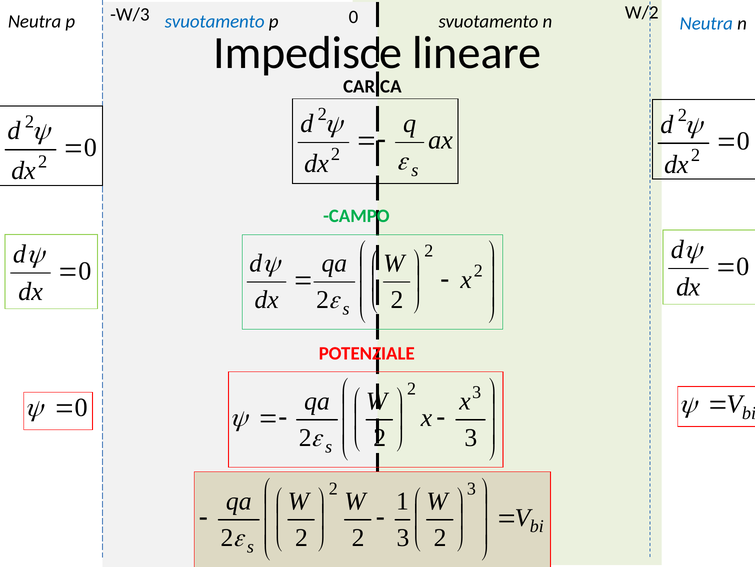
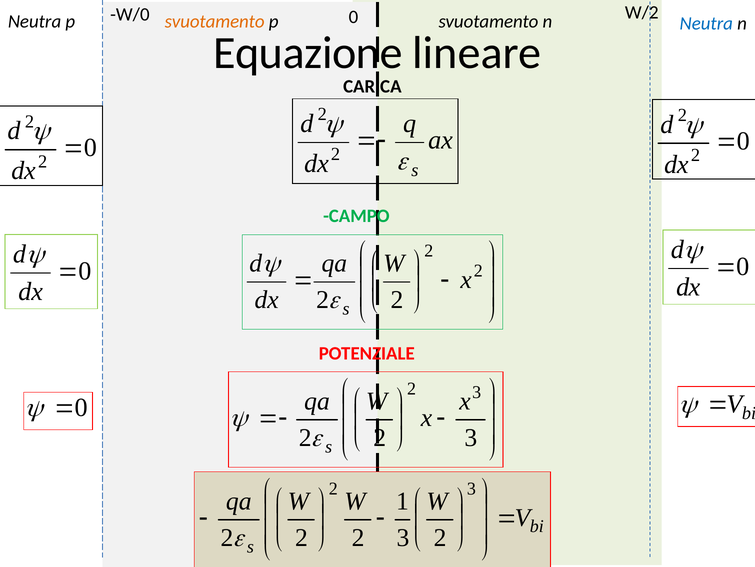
W/3: W/3 -> W/0
svuotamento at (215, 22) colour: blue -> orange
Impedisce: Impedisce -> Equazione
